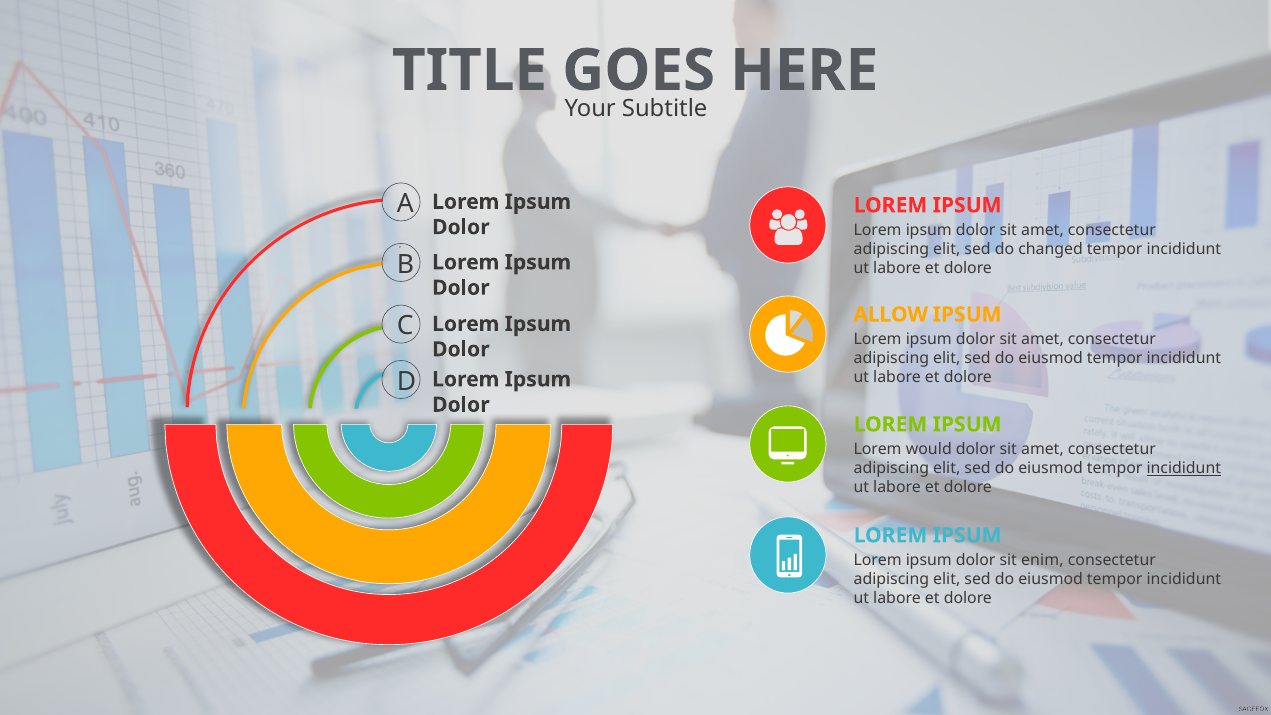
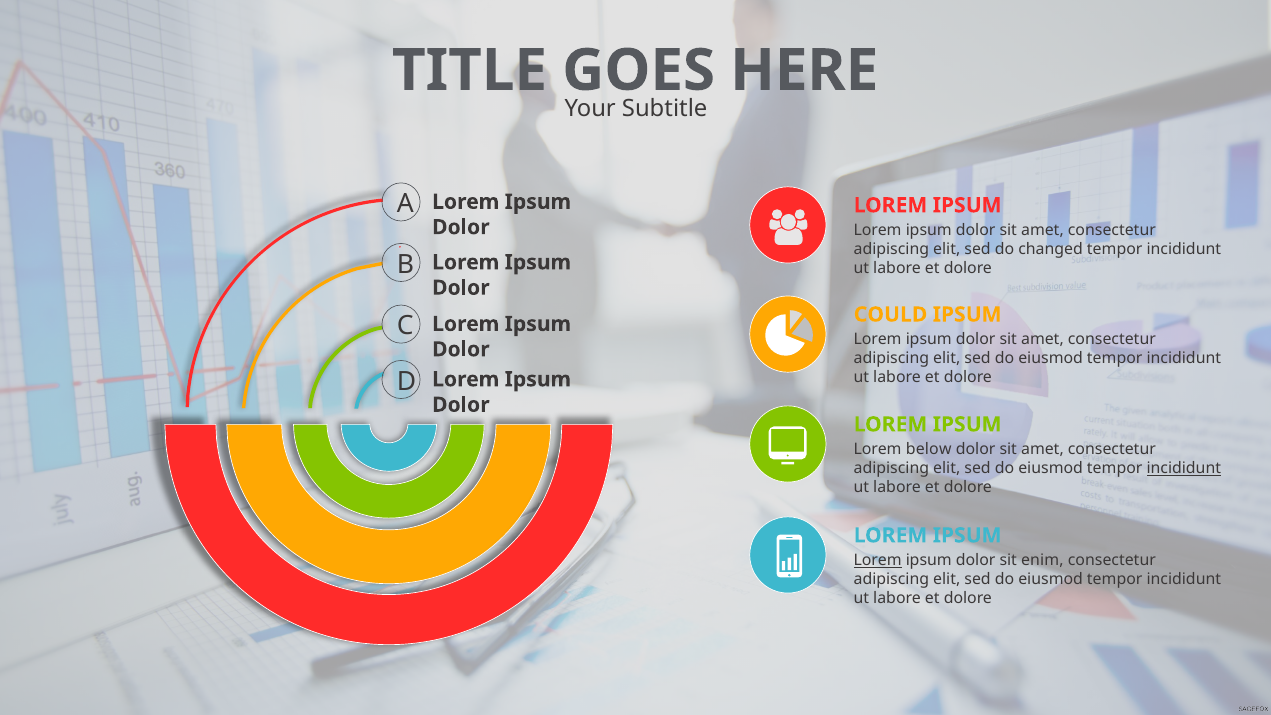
ALLOW: ALLOW -> COULD
would: would -> below
Lorem at (878, 560) underline: none -> present
